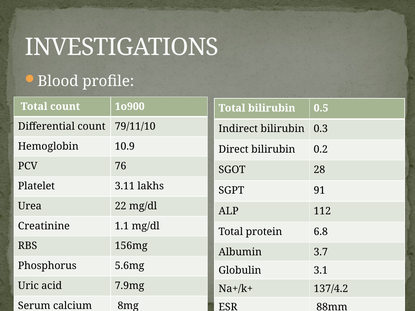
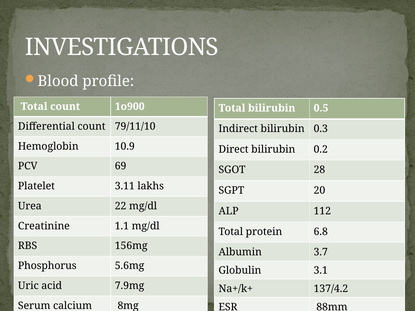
76: 76 -> 69
91: 91 -> 20
